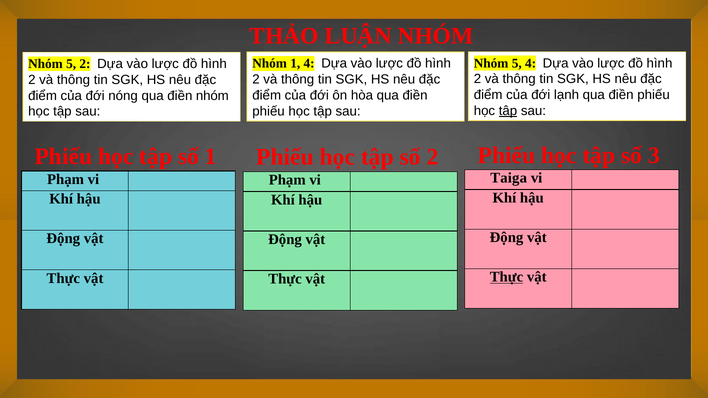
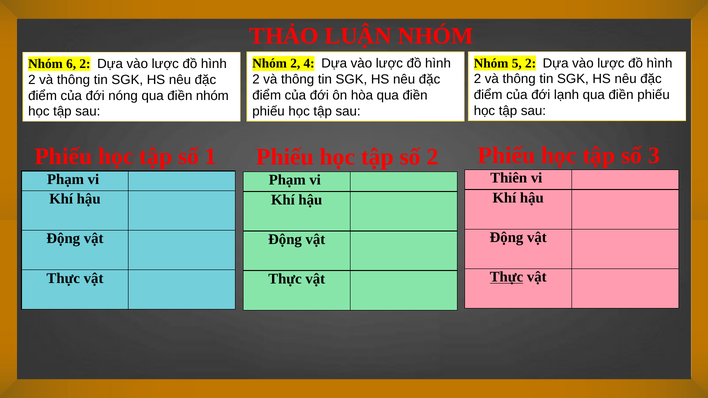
5 4: 4 -> 2
Nhóm 1: 1 -> 2
5 at (71, 64): 5 -> 6
tập at (508, 111) underline: present -> none
Taiga: Taiga -> Thiên
